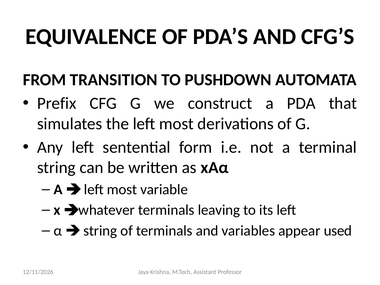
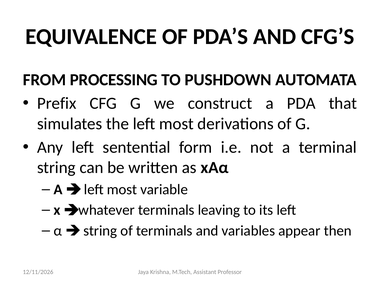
TRANSITION: TRANSITION -> PROCESSING
used: used -> then
